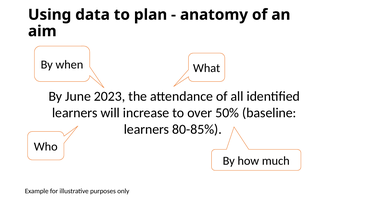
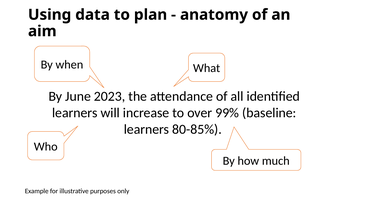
50%: 50% -> 99%
